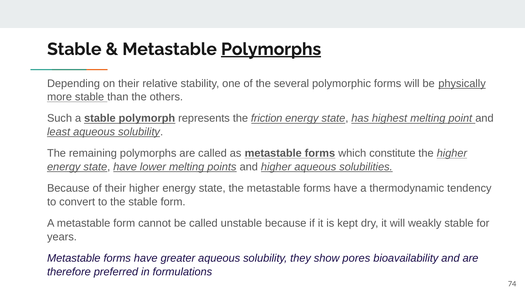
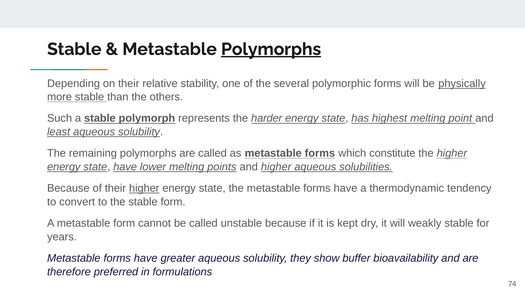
friction: friction -> harder
higher at (144, 189) underline: none -> present
pores: pores -> buffer
